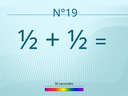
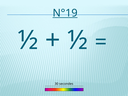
N°19 underline: none -> present
